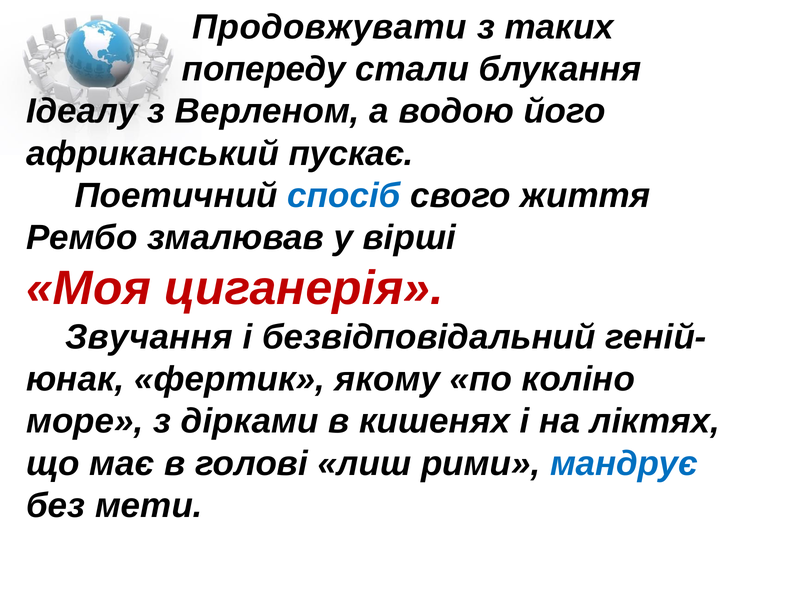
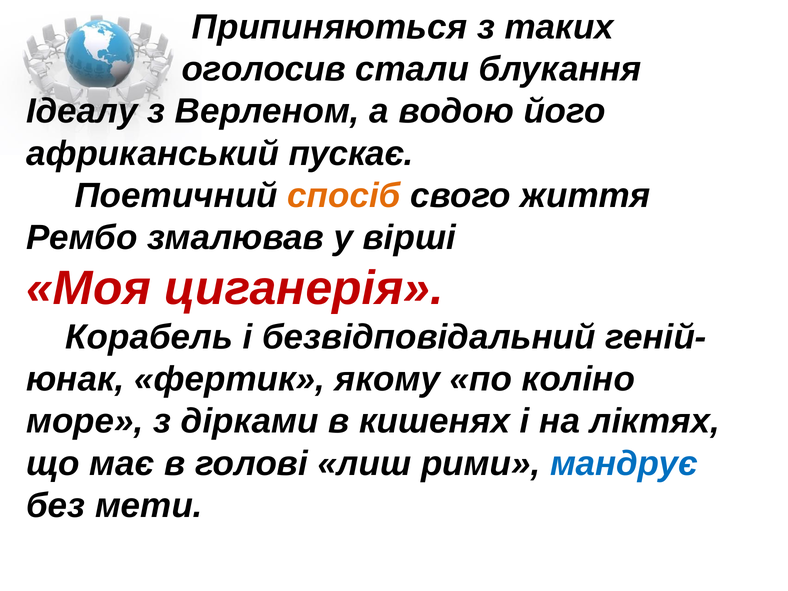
Продовжувати: Продовжувати -> Припиняються
попереду: попереду -> оголосив
спосіб colour: blue -> orange
Звучання: Звучання -> Корабель
